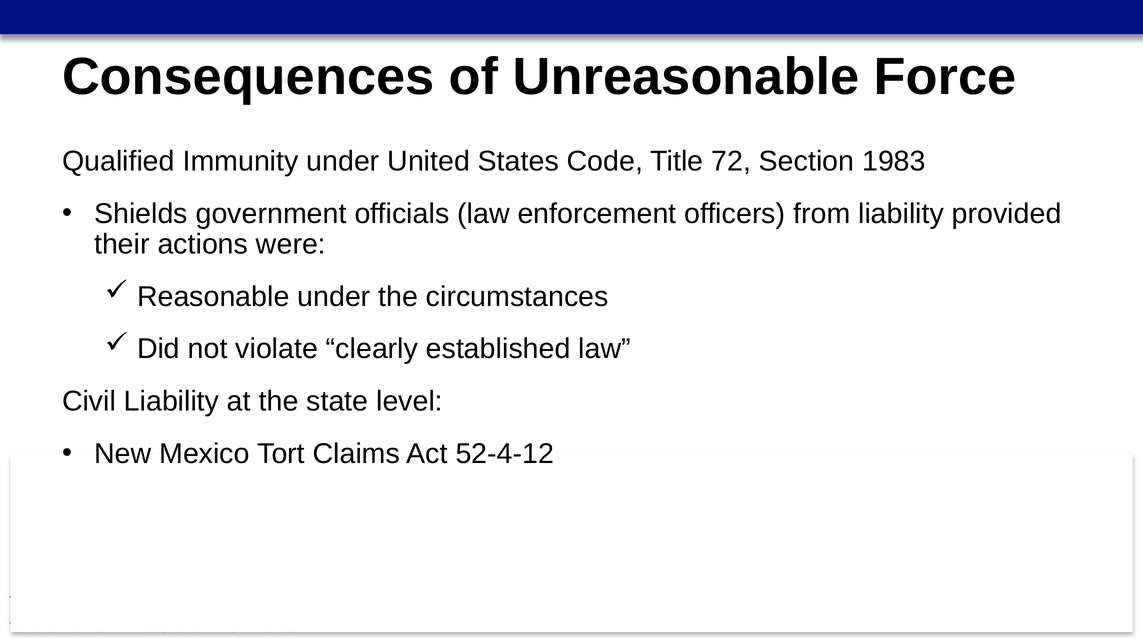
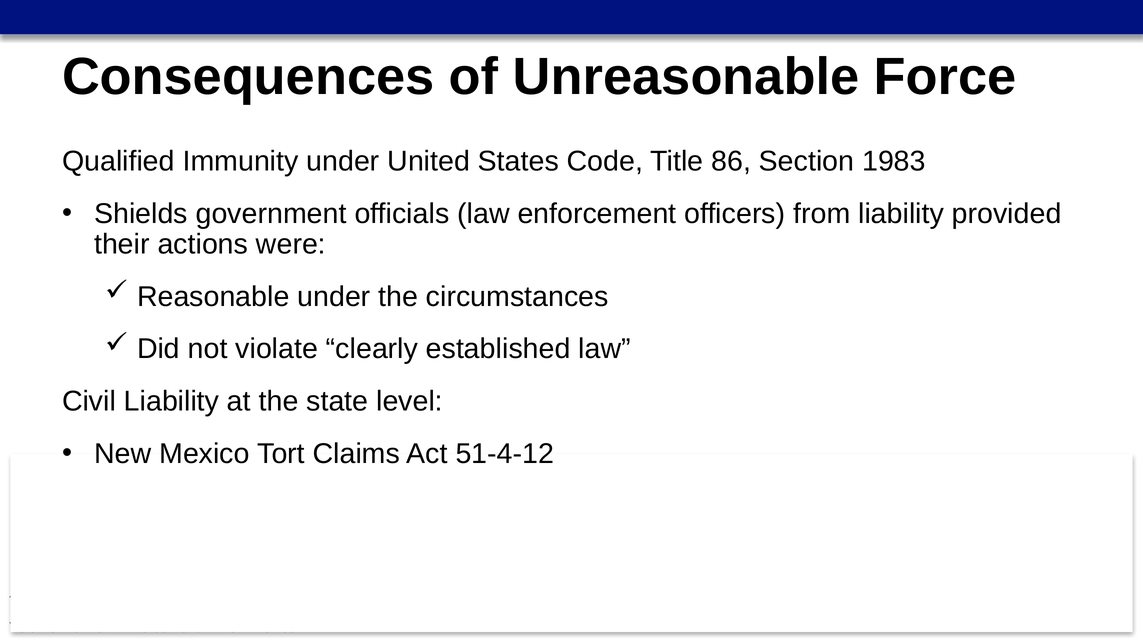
72: 72 -> 86
52-4-12: 52-4-12 -> 51-4-12
